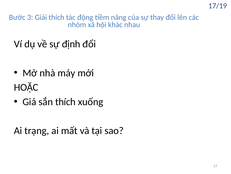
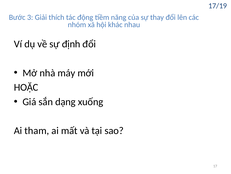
sắn thích: thích -> dạng
trạng: trạng -> tham
